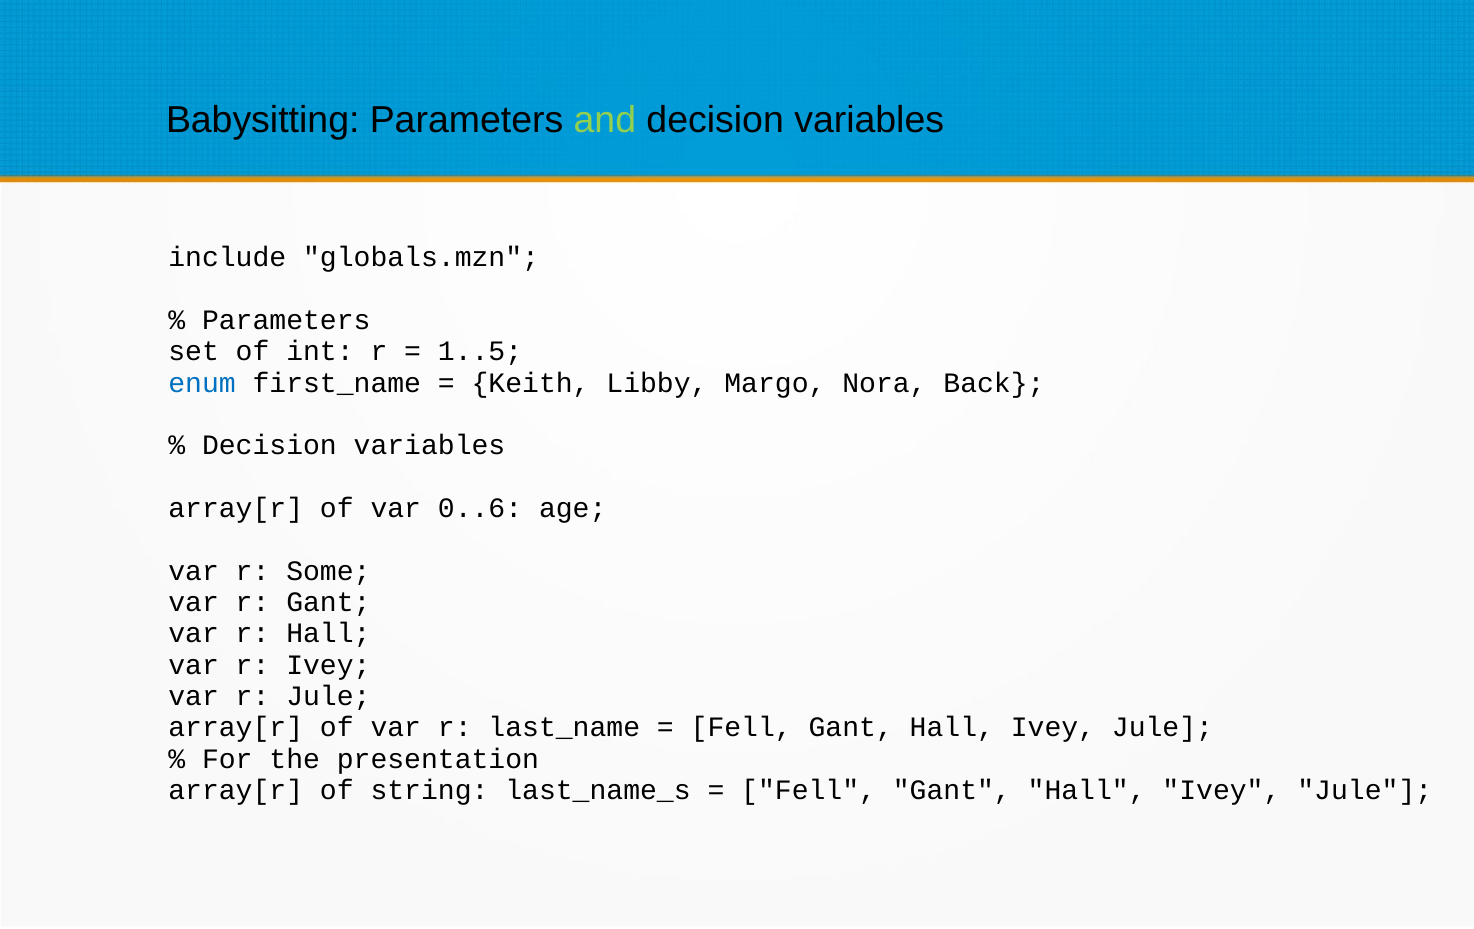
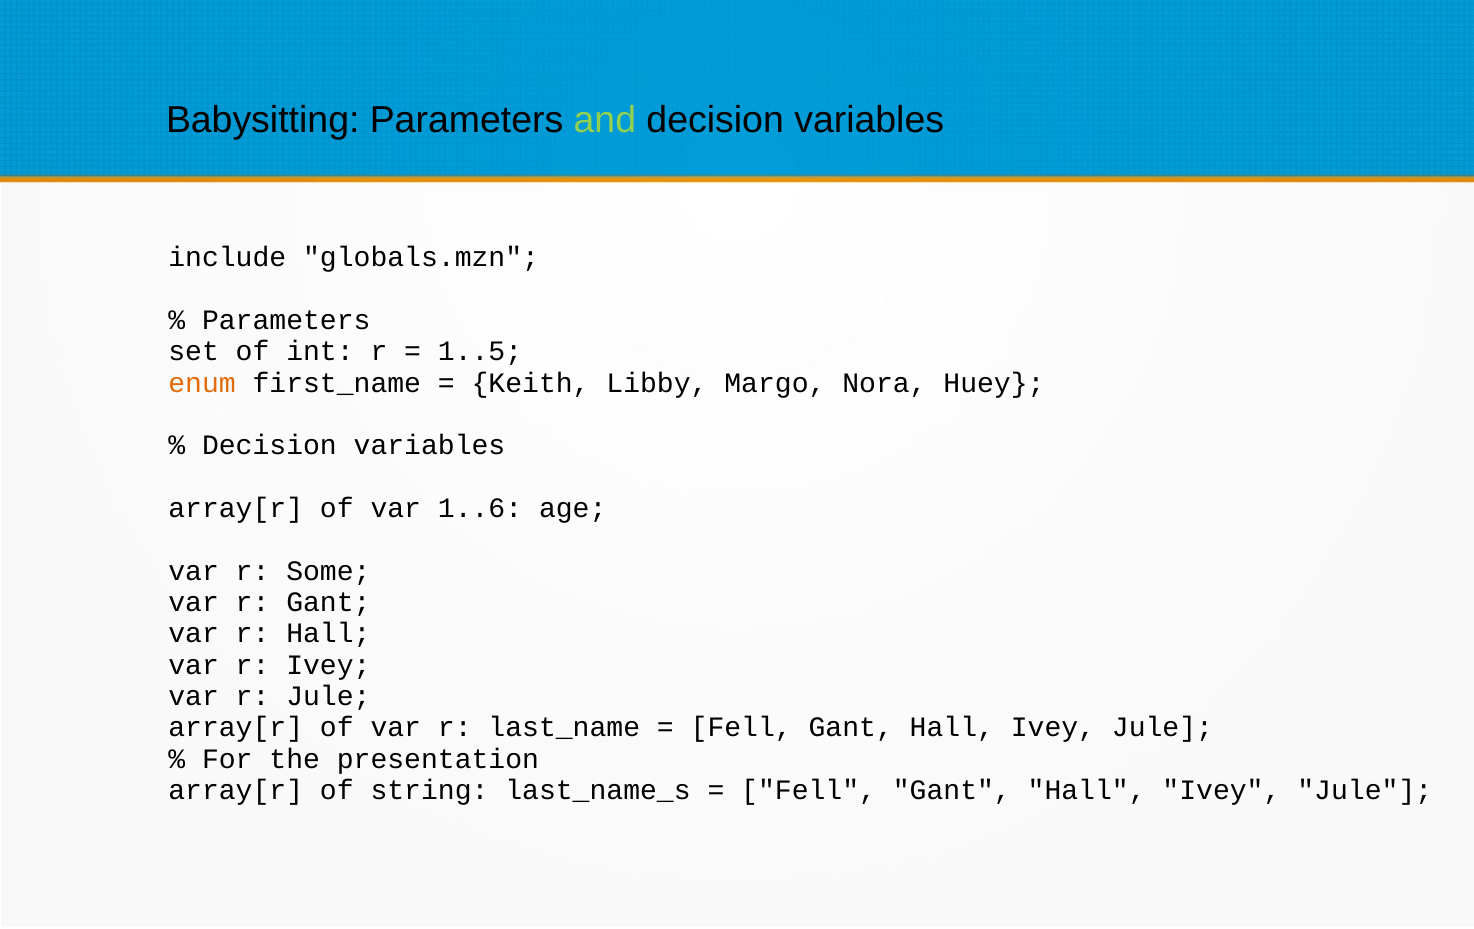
enum colour: blue -> orange
Back: Back -> Huey
0..6: 0..6 -> 1..6
